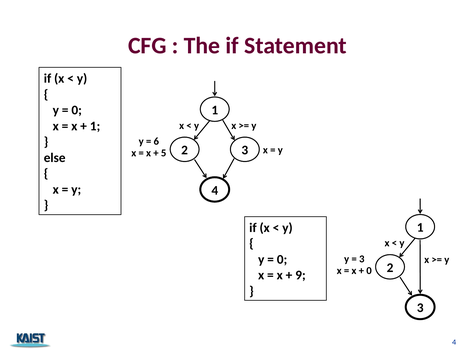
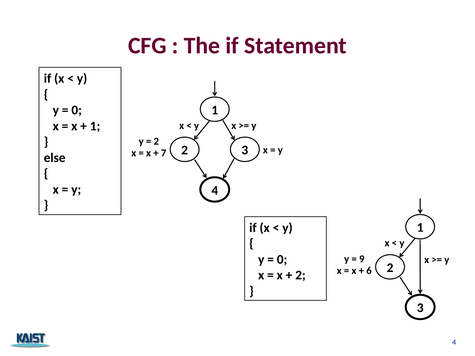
6 at (156, 142): 6 -> 2
5: 5 -> 7
3 at (362, 259): 3 -> 9
0 at (369, 271): 0 -> 6
9 at (300, 275): 9 -> 2
